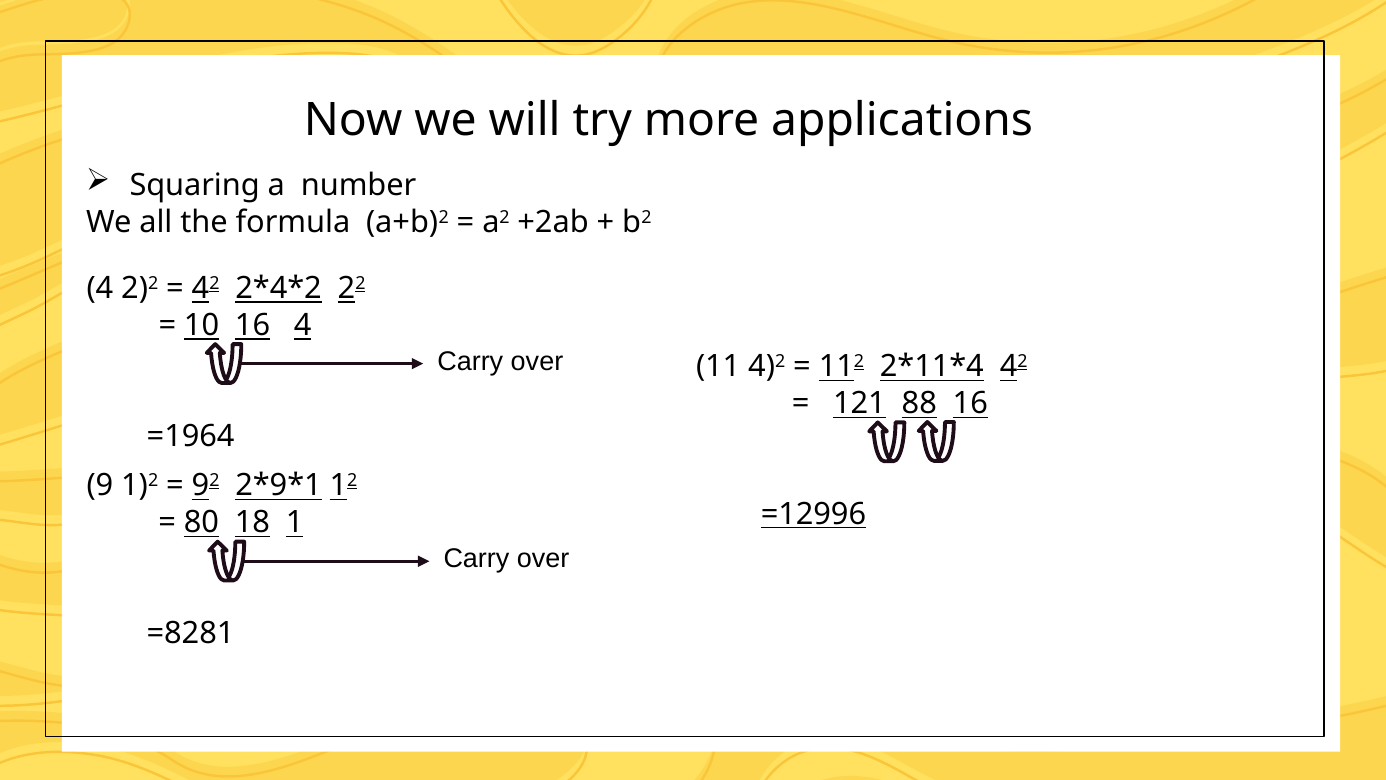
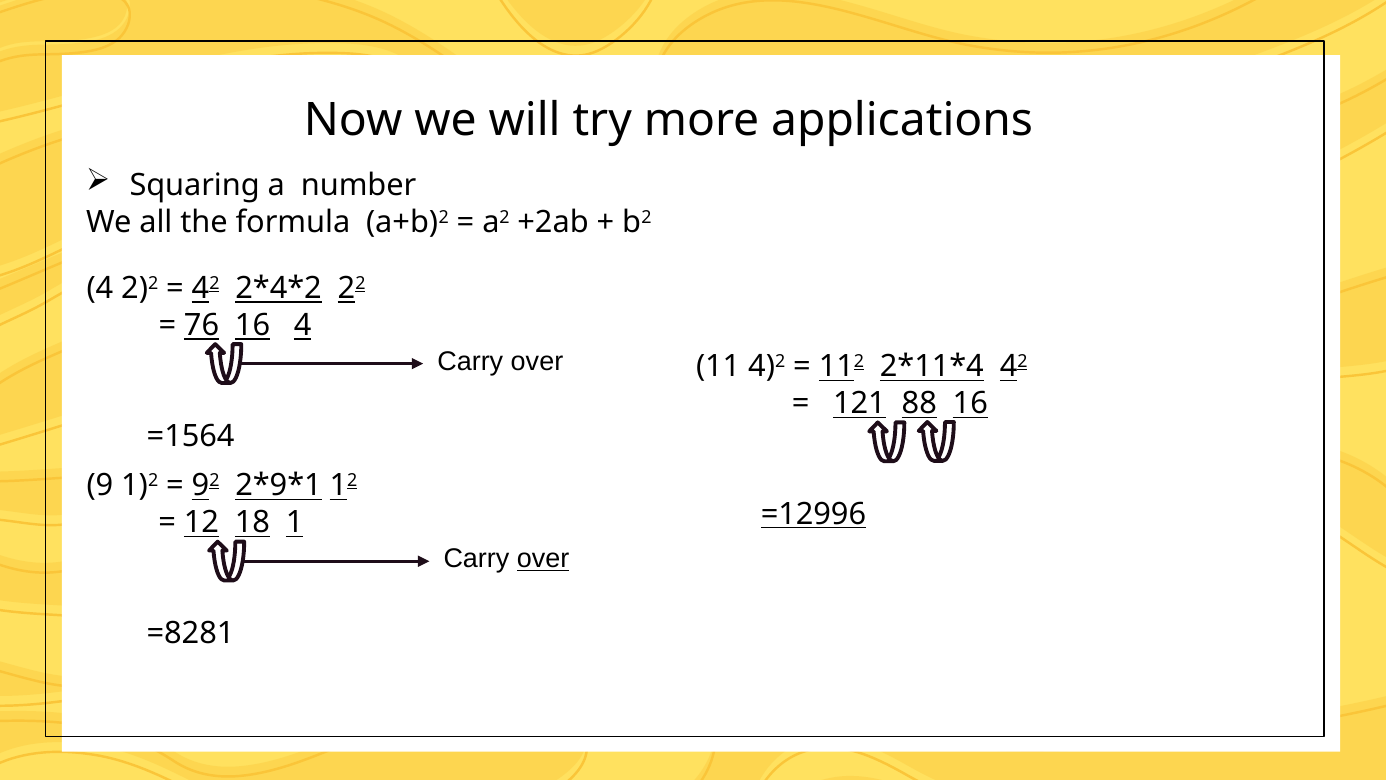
10: 10 -> 76
=1964: =1964 -> =1564
80 at (201, 522): 80 -> 12
over at (543, 559) underline: none -> present
